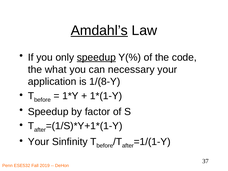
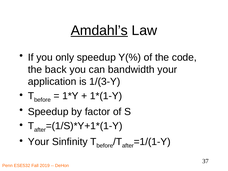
speedup at (96, 57) underline: present -> none
what: what -> back
necessary: necessary -> bandwidth
1/(8-Y: 1/(8-Y -> 1/(3-Y
